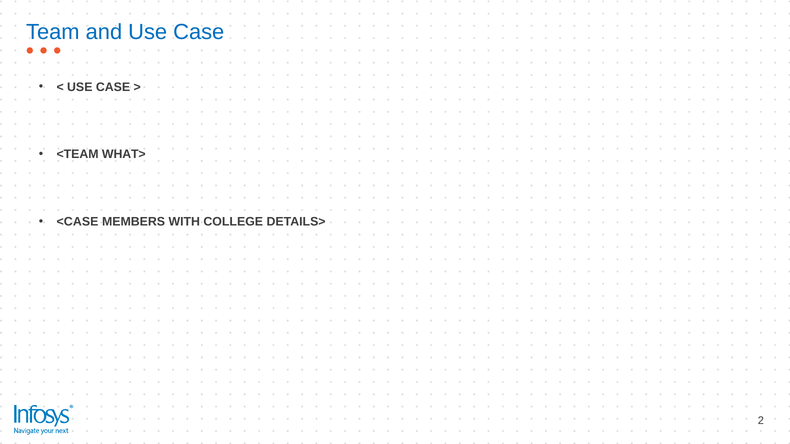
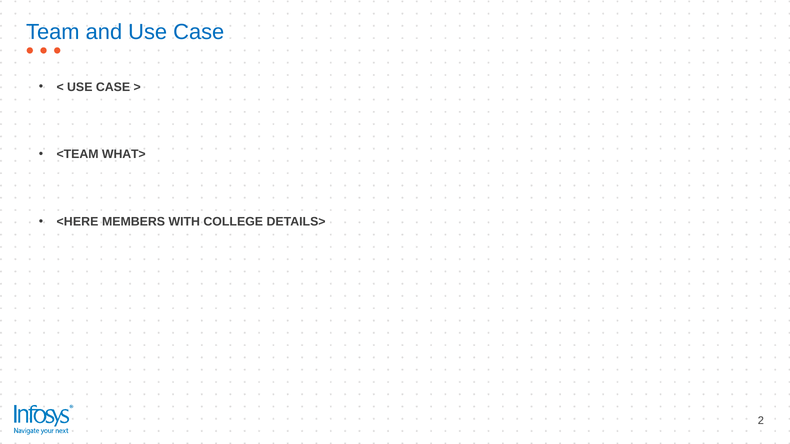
<CASE: <CASE -> <HERE
